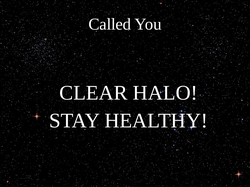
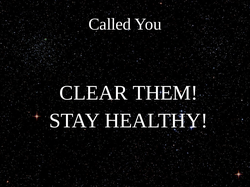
HALO: HALO -> THEM
